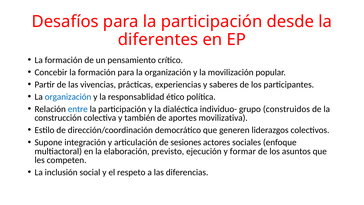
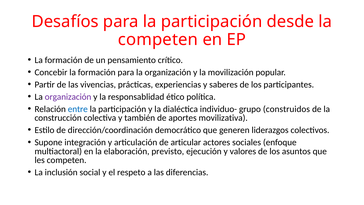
diferentes at (158, 40): diferentes -> competen
organización at (68, 97) colour: blue -> purple
sesiones: sesiones -> articular
formar: formar -> valores
